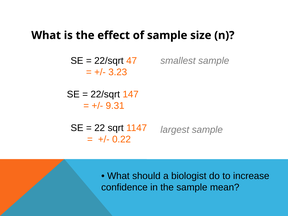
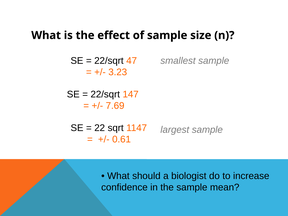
9.31: 9.31 -> 7.69
0.22: 0.22 -> 0.61
